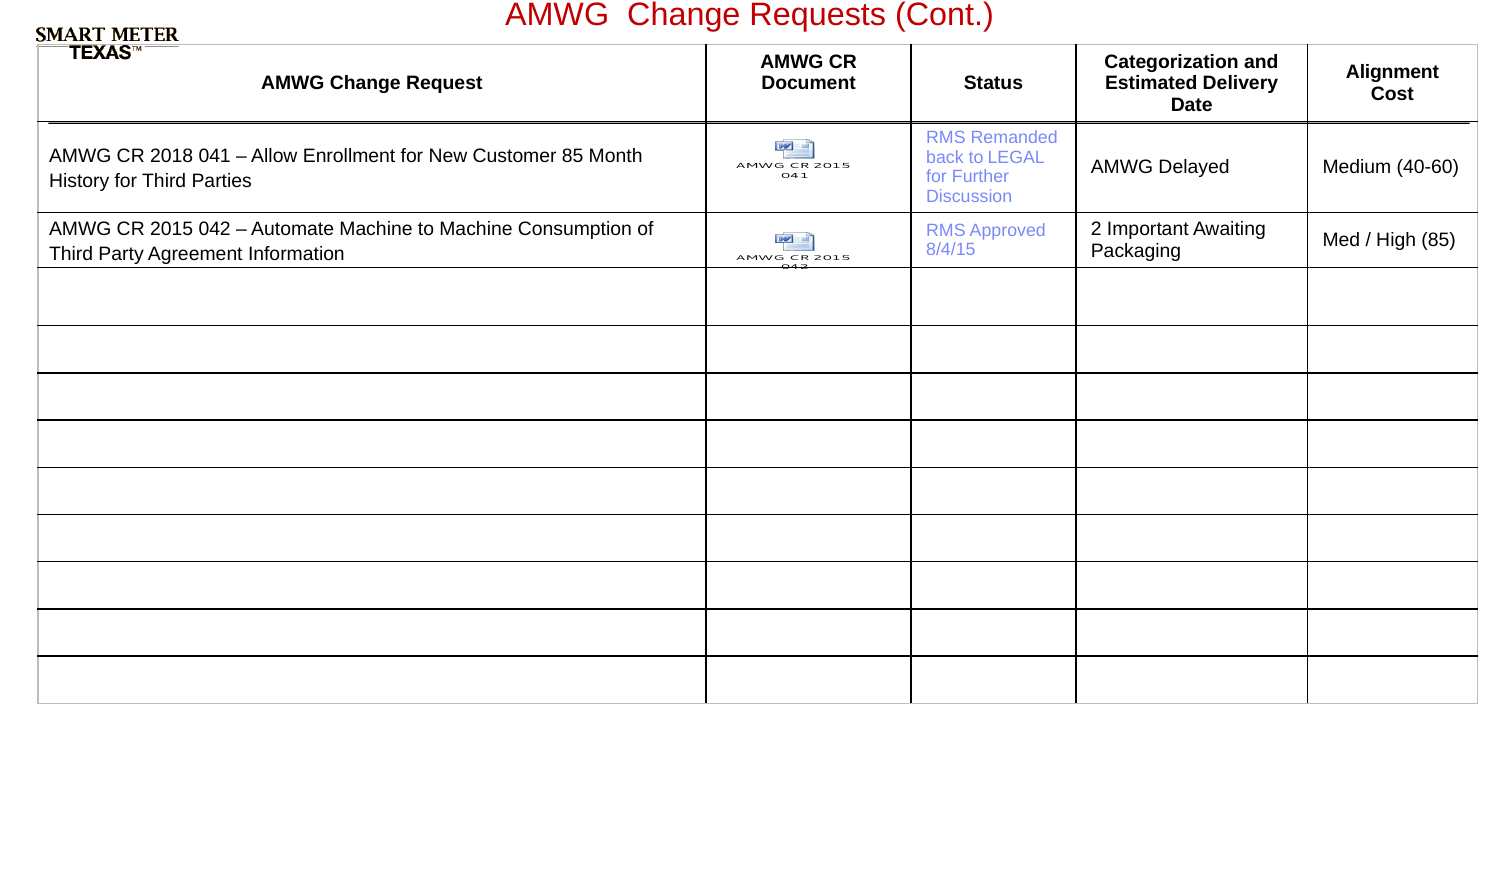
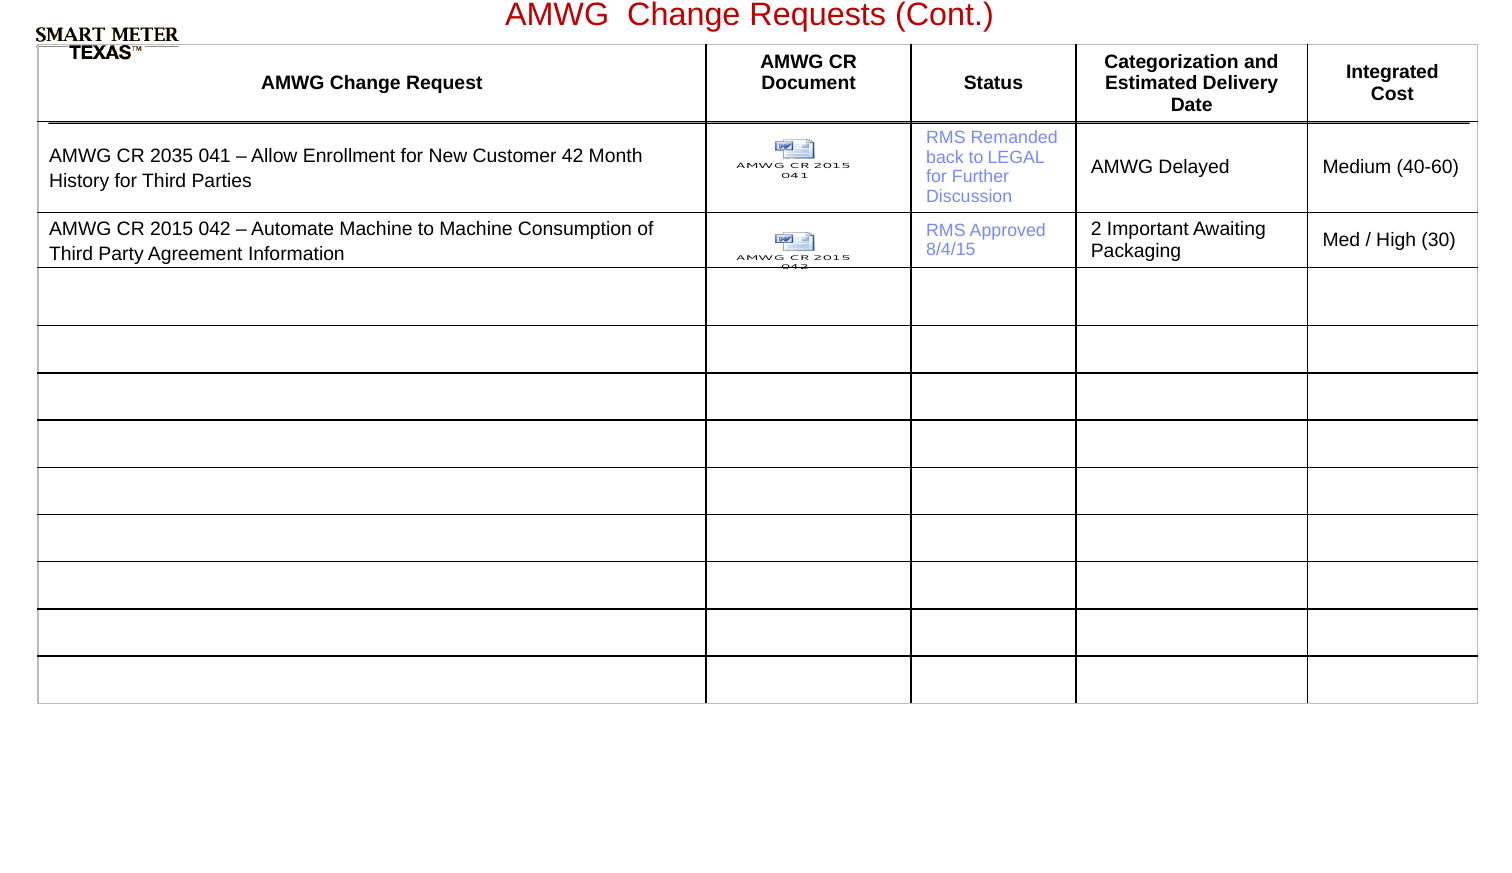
Alignment: Alignment -> Integrated
2018: 2018 -> 2035
Customer 85: 85 -> 42
High 85: 85 -> 30
